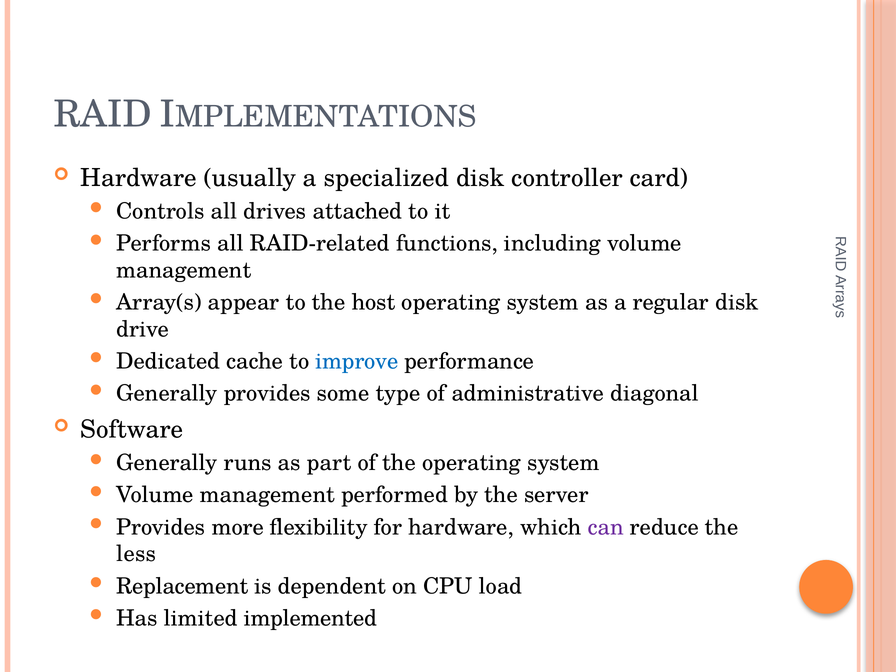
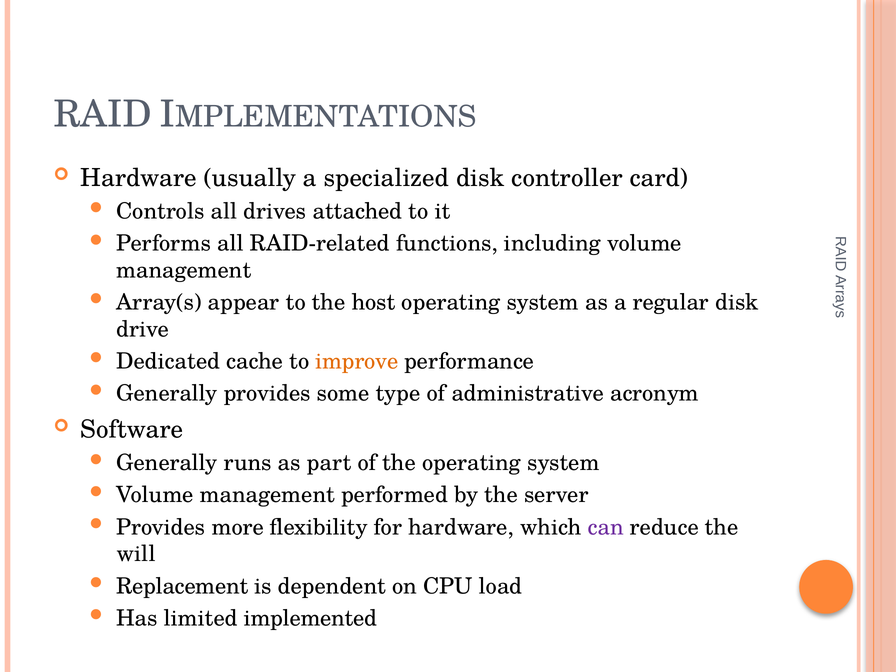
improve colour: blue -> orange
diagonal: diagonal -> acronym
less: less -> will
